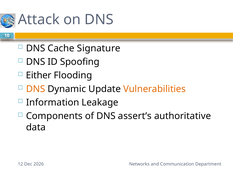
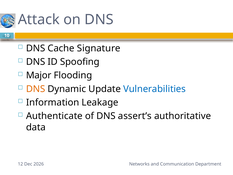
Either: Either -> Major
Vulnerabilities colour: orange -> blue
Components: Components -> Authenticate
